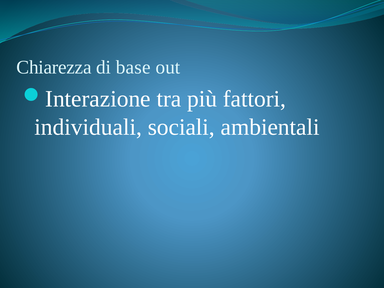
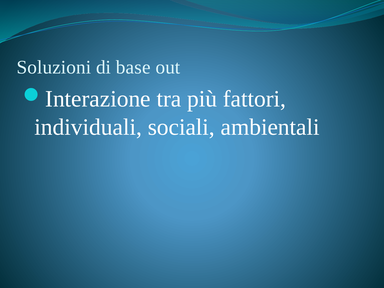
Chiarezza: Chiarezza -> Soluzioni
